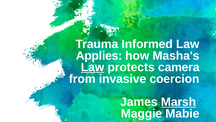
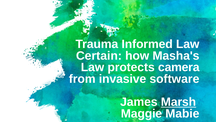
Applies: Applies -> Certain
Law at (93, 67) underline: present -> none
coercion: coercion -> software
